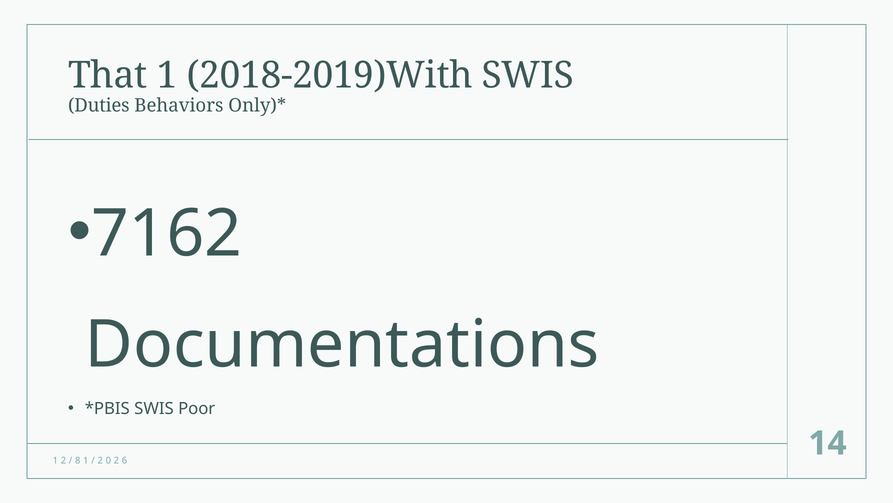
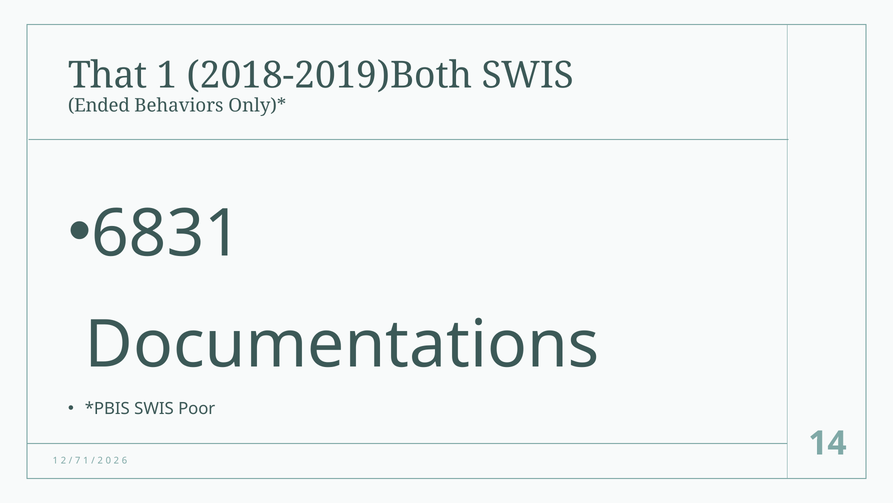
2018-2019)With: 2018-2019)With -> 2018-2019)Both
Duties: Duties -> Ended
7162: 7162 -> 6831
8: 8 -> 7
